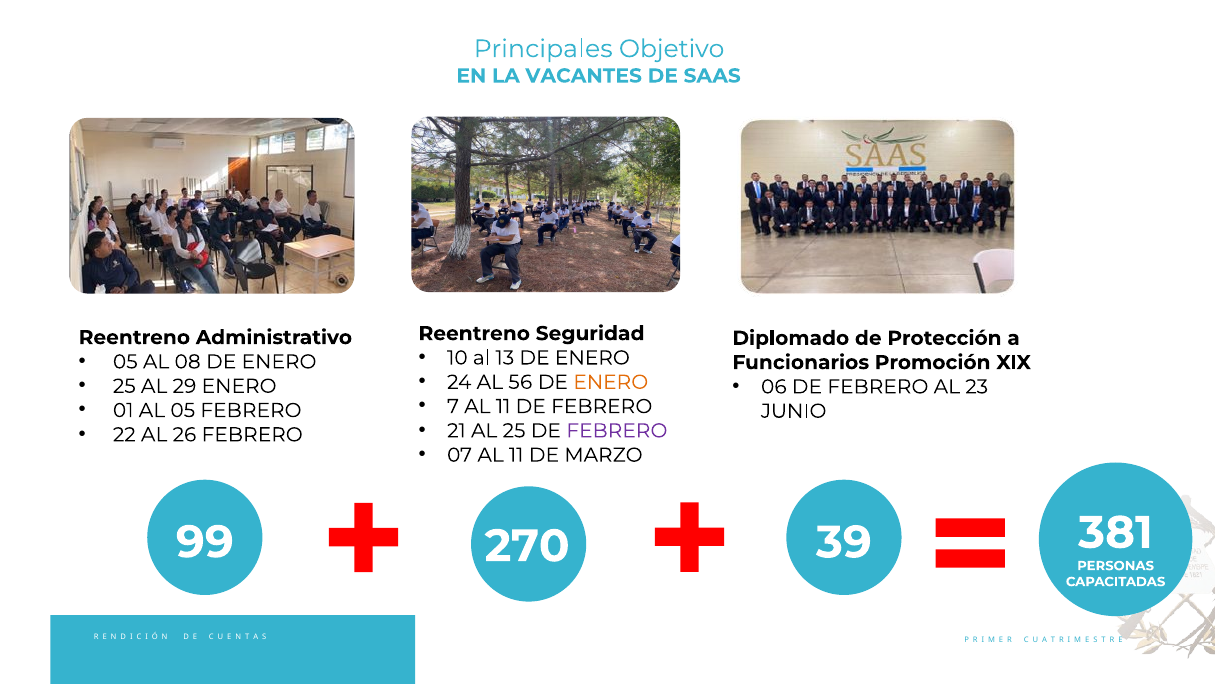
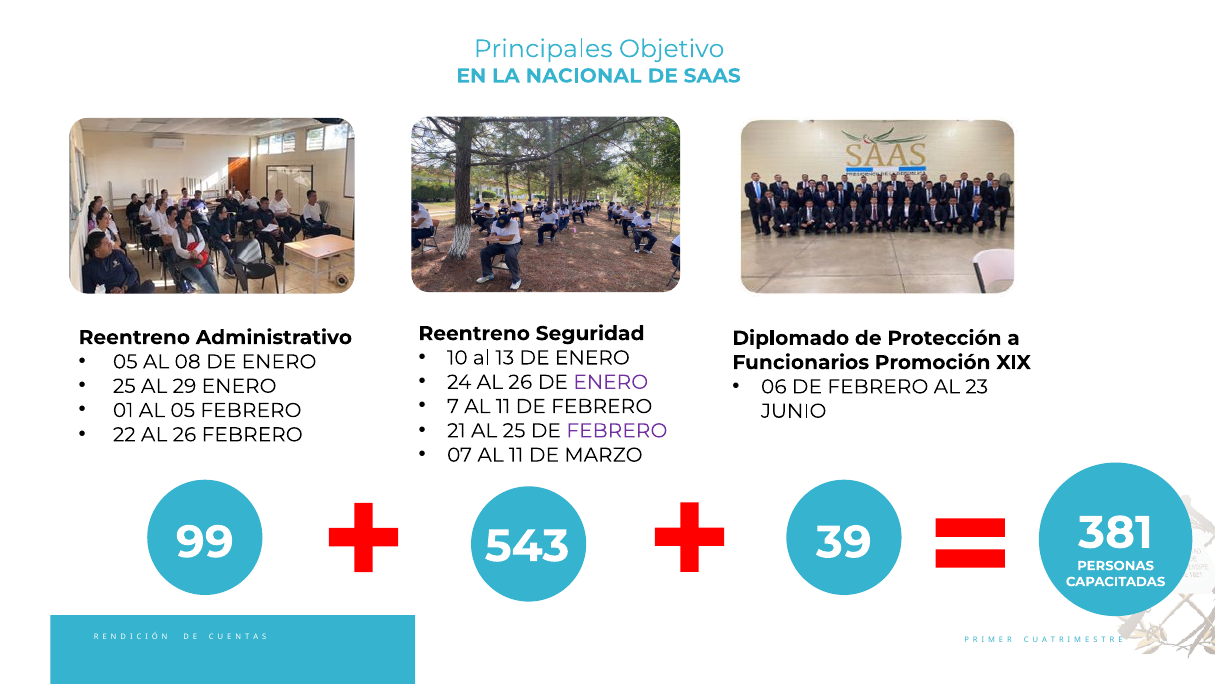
VACANTES: VACANTES -> NACIONAL
24 AL 56: 56 -> 26
ENERO at (611, 382) colour: orange -> purple
270: 270 -> 543
